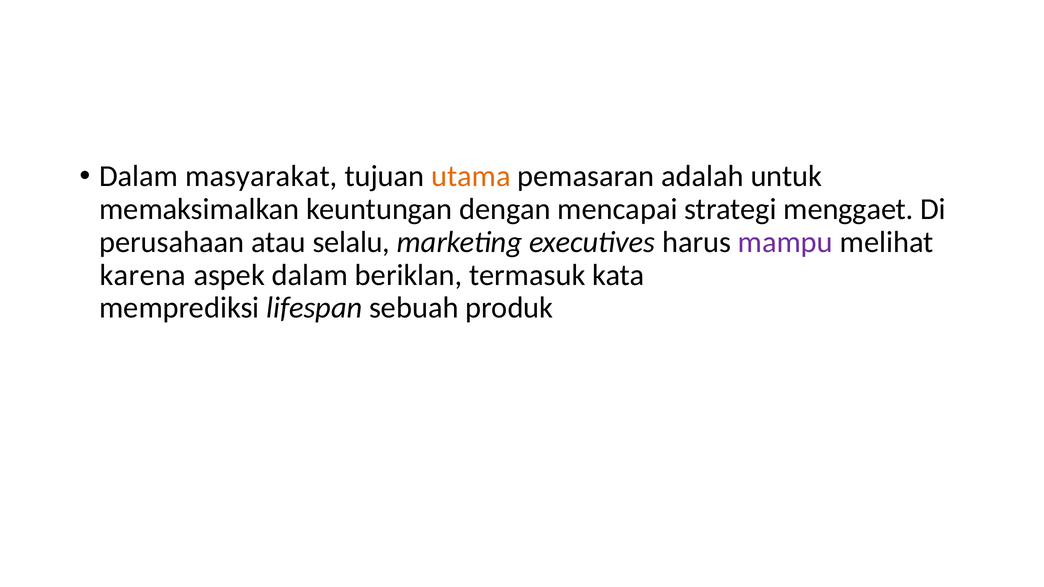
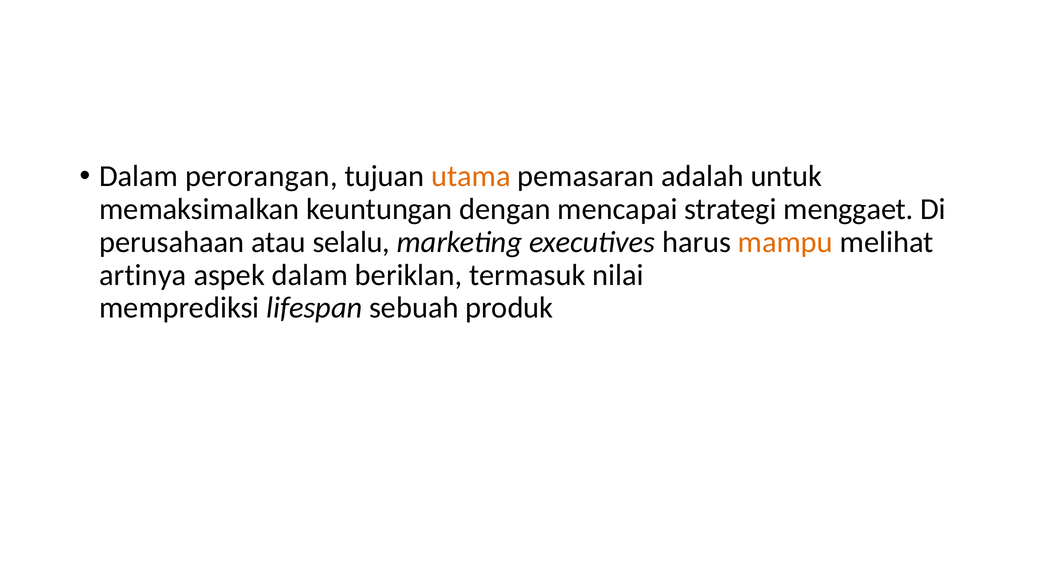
masyarakat: masyarakat -> perorangan
mampu colour: purple -> orange
karena: karena -> artinya
kata: kata -> nilai
